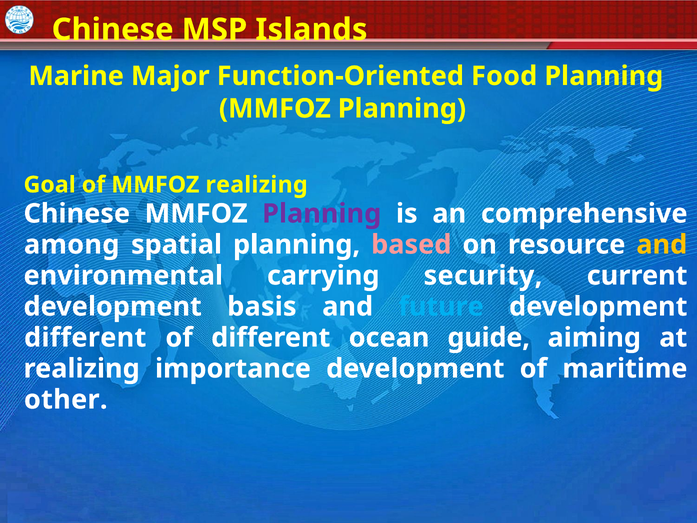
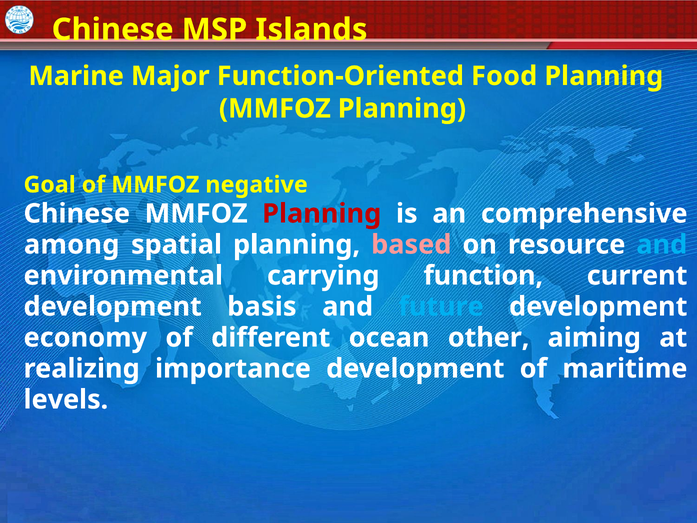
MMFOZ realizing: realizing -> negative
Planning at (322, 214) colour: purple -> red
and at (662, 245) colour: yellow -> light blue
security: security -> function
different at (85, 337): different -> economy
guide: guide -> other
other: other -> levels
